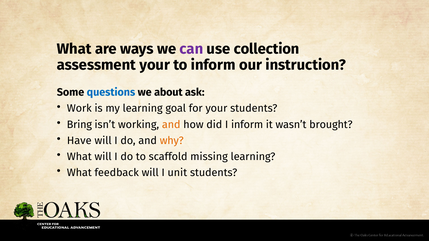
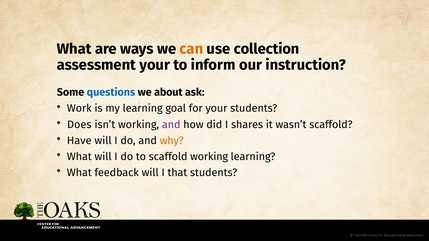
can colour: purple -> orange
Bring: Bring -> Does
and at (171, 125) colour: orange -> purple
I inform: inform -> shares
wasn’t brought: brought -> scaffold
scaffold missing: missing -> working
unit: unit -> that
